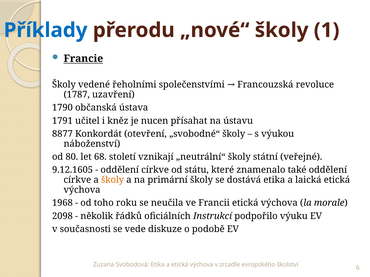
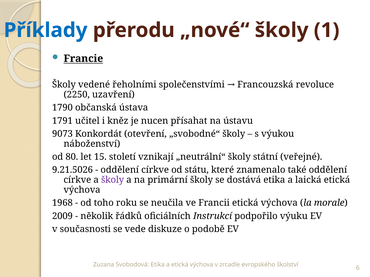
1787: 1787 -> 2250
8877: 8877 -> 9073
68: 68 -> 15
9.12.1605: 9.12.1605 -> 9.21.5026
školy at (113, 180) colour: orange -> purple
2098: 2098 -> 2009
